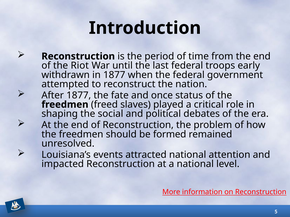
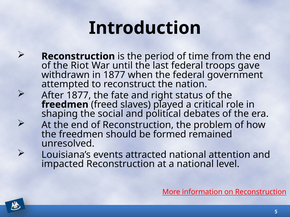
early: early -> gave
once: once -> right
